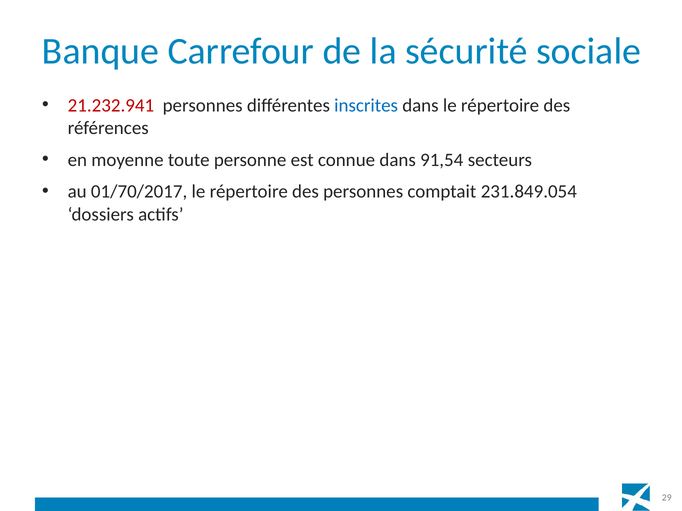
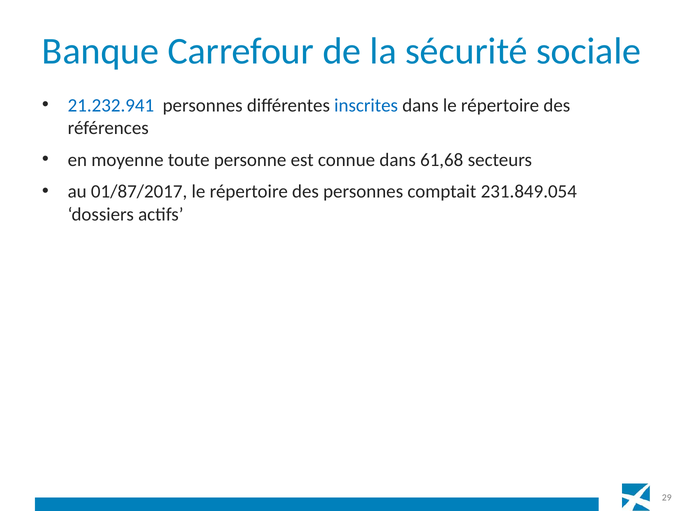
21.232.941 colour: red -> blue
91,54: 91,54 -> 61,68
01/70/2017: 01/70/2017 -> 01/87/2017
